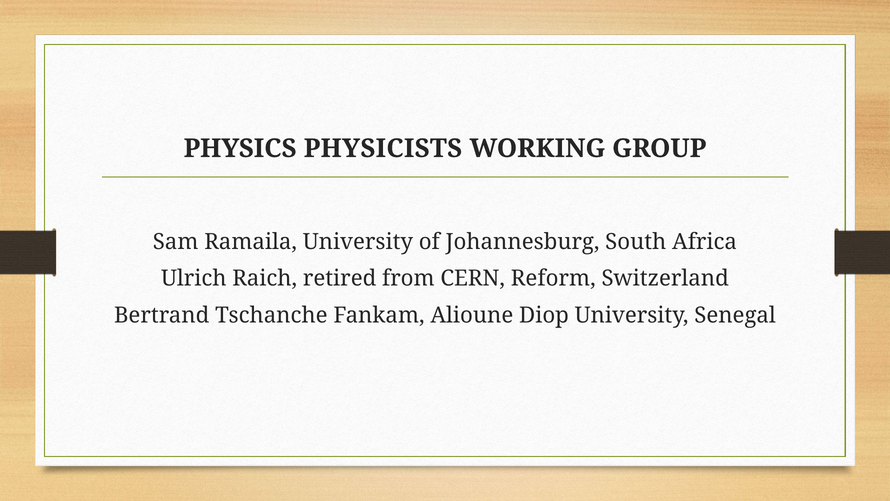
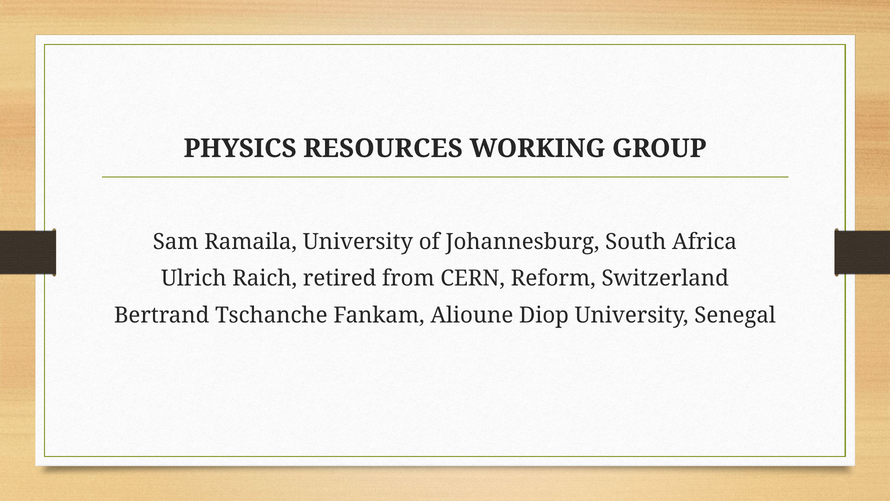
PHYSICISTS: PHYSICISTS -> RESOURCES
